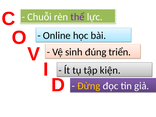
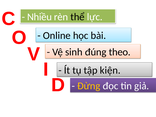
Chuỗi: Chuỗi -> Nhiều
thể colour: purple -> black
triển: triển -> theo
